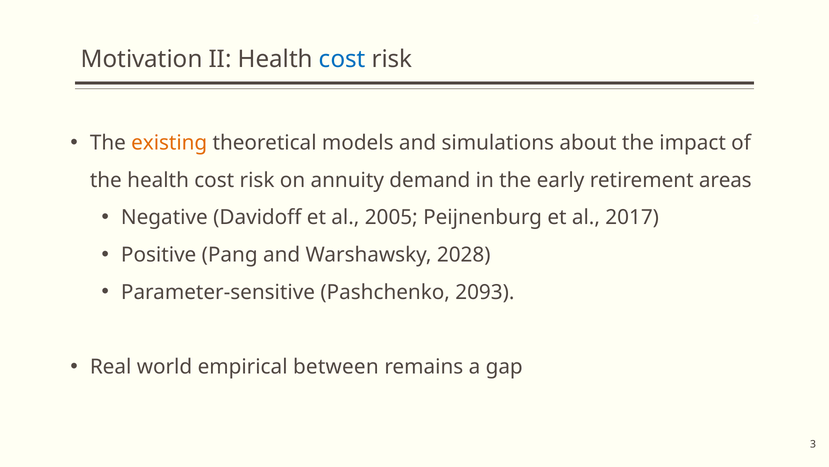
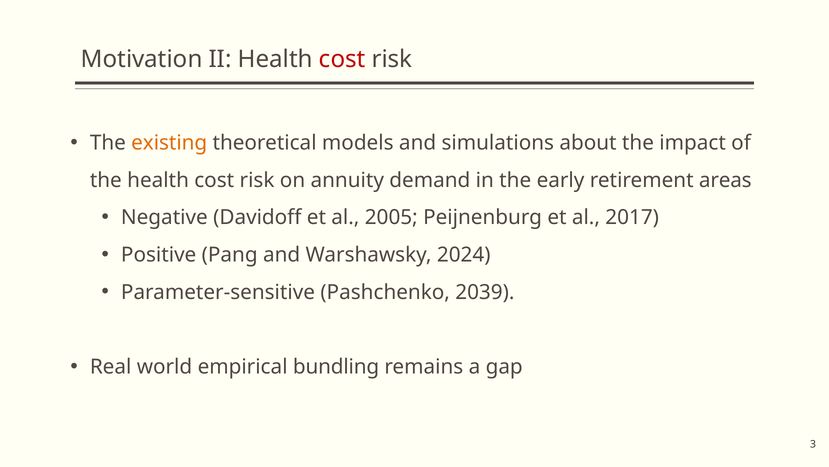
cost at (342, 59) colour: blue -> red
2028: 2028 -> 2024
2093: 2093 -> 2039
between: between -> bundling
